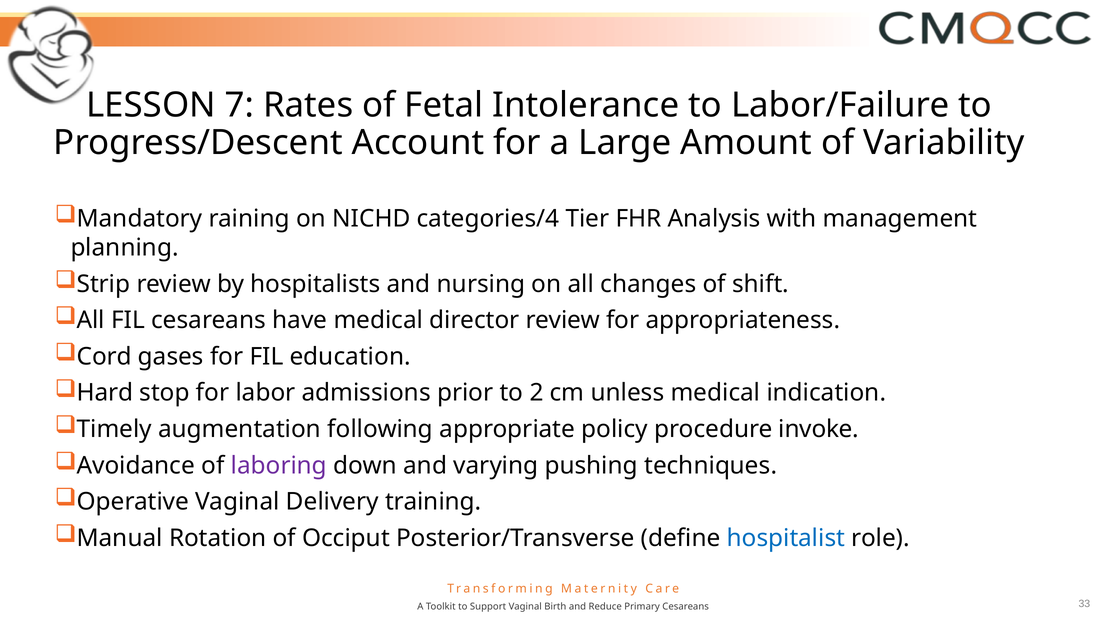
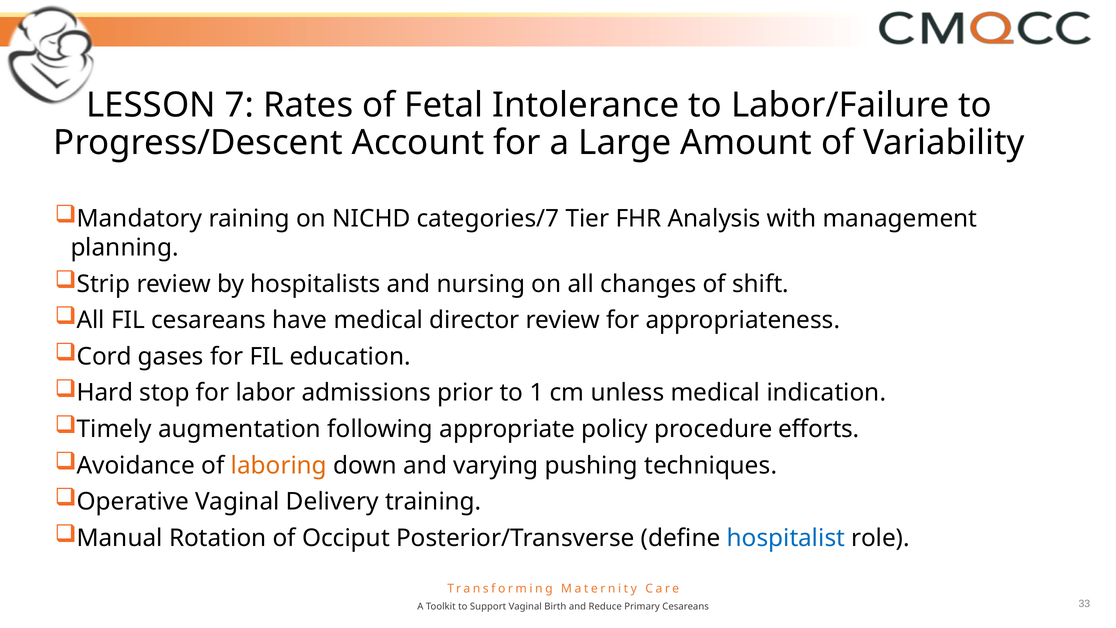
categories/4: categories/4 -> categories/7
2: 2 -> 1
invoke: invoke -> efforts
laboring colour: purple -> orange
